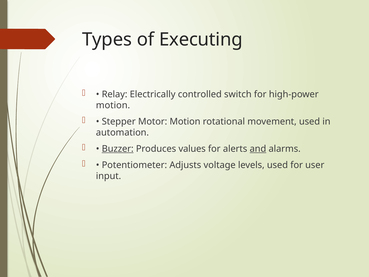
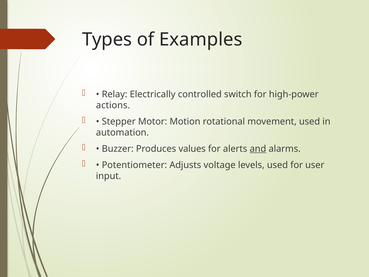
Executing: Executing -> Examples
motion at (113, 105): motion -> actions
Buzzer underline: present -> none
